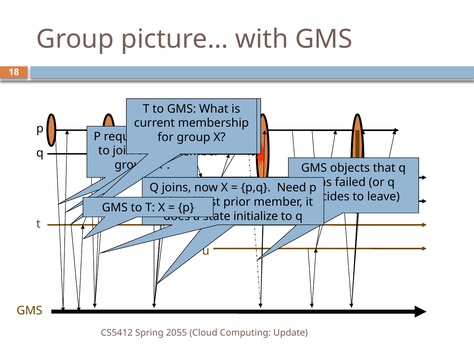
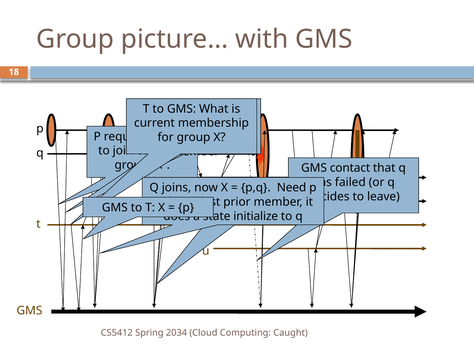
objects: objects -> contact
2055: 2055 -> 2034
Update: Update -> Caught
